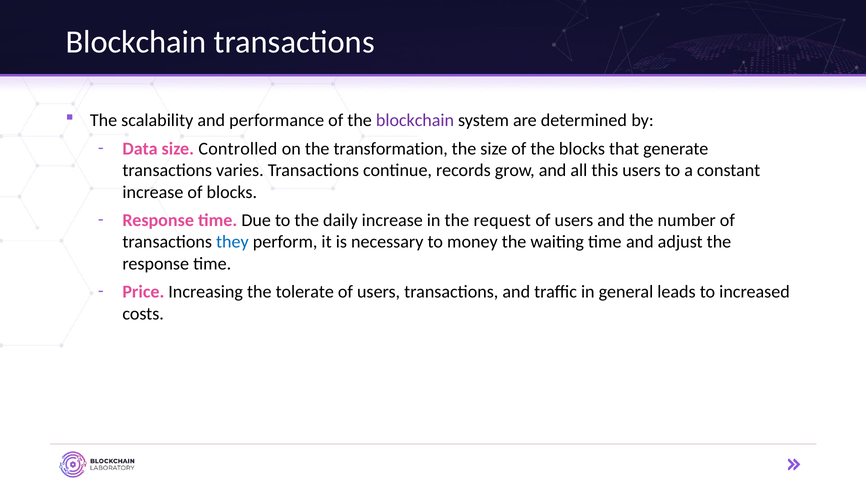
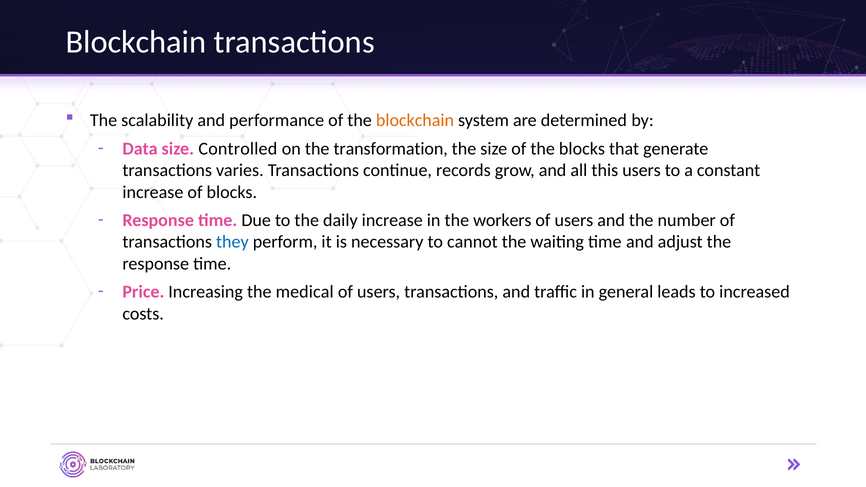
blockchain at (415, 120) colour: purple -> orange
request: request -> workers
money: money -> cannot
tolerate: tolerate -> medical
